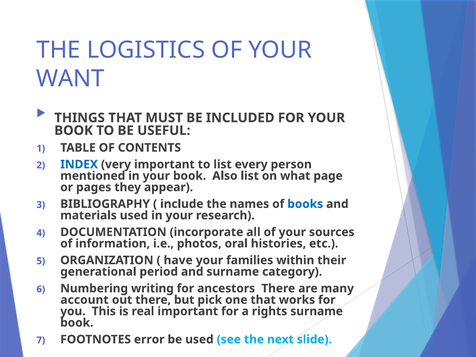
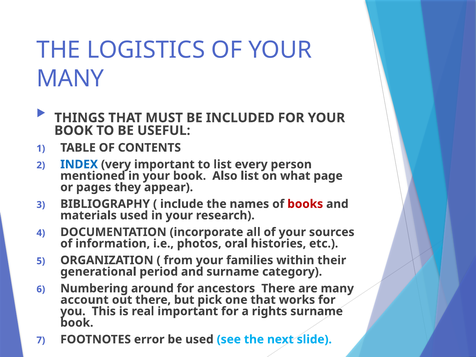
WANT at (70, 79): WANT -> MANY
books colour: blue -> red
have: have -> from
writing: writing -> around
